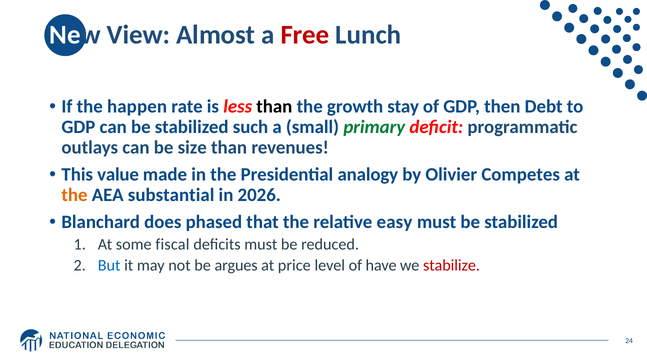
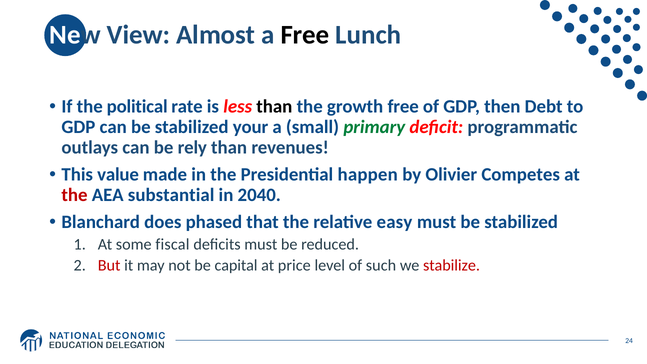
Free at (305, 35) colour: red -> black
happen: happen -> political
growth stay: stay -> free
such: such -> your
size: size -> rely
analogy: analogy -> happen
the at (75, 195) colour: orange -> red
2026: 2026 -> 2040
But colour: blue -> red
argues: argues -> capital
have: have -> such
